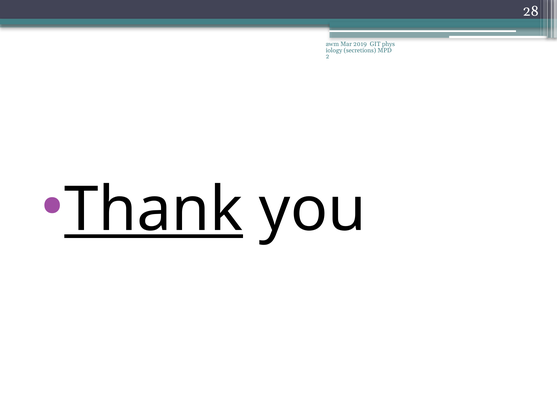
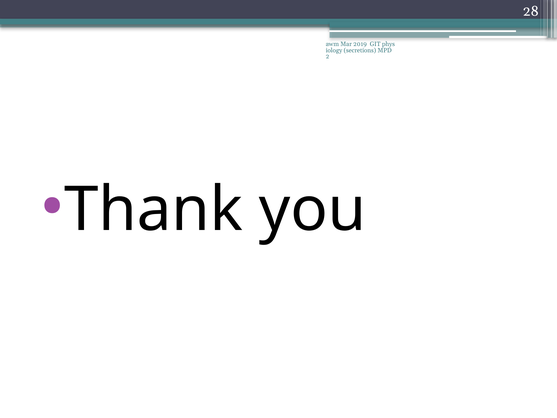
Thank underline: present -> none
